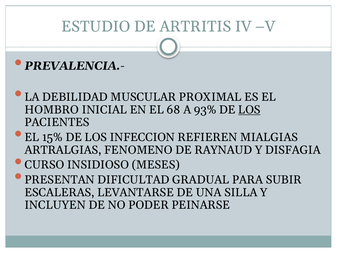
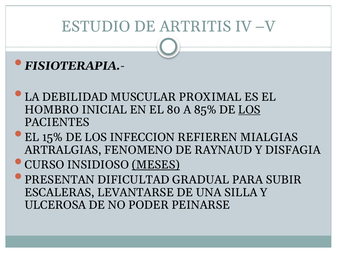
PREVALENCIA.-: PREVALENCIA.- -> FISIOTERAPIA.-
68: 68 -> 80
93%: 93% -> 85%
MESES underline: none -> present
INCLUYEN: INCLUYEN -> ULCEROSA
